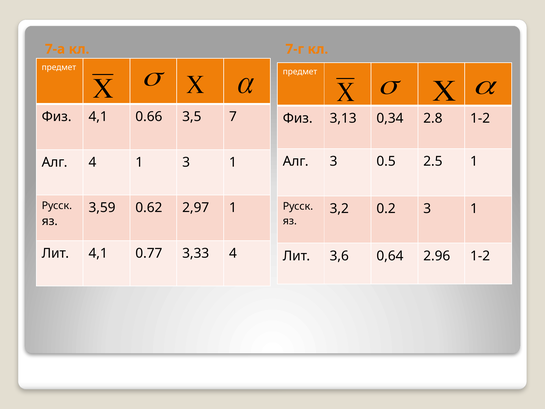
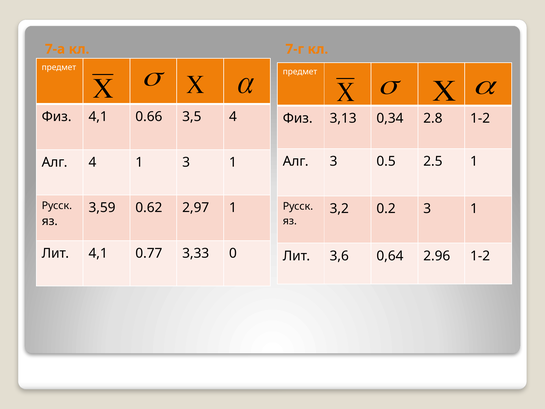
3,5 7: 7 -> 4
3,33 4: 4 -> 0
